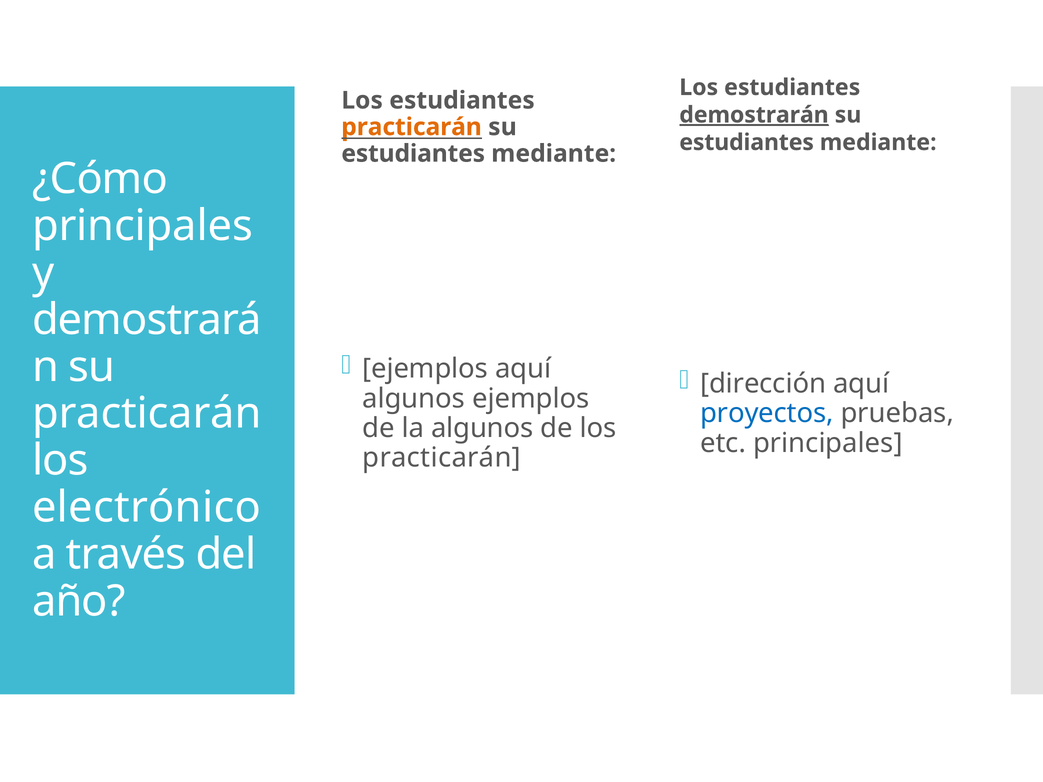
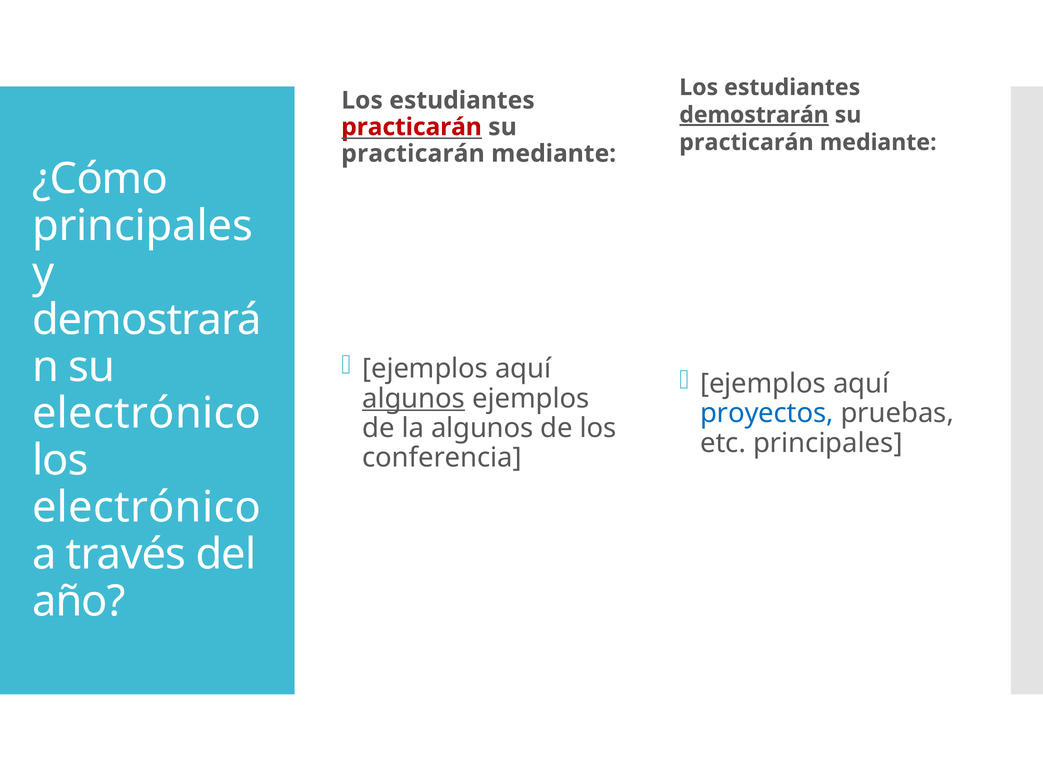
practicarán at (412, 127) colour: orange -> red
estudiantes at (747, 142): estudiantes -> practicarán
estudiantes at (413, 154): estudiantes -> practicarán
dirección at (763, 384): dirección -> ejemplos
algunos at (414, 399) underline: none -> present
practicarán at (147, 414): practicarán -> electrónico
practicarán at (442, 458): practicarán -> conferencia
